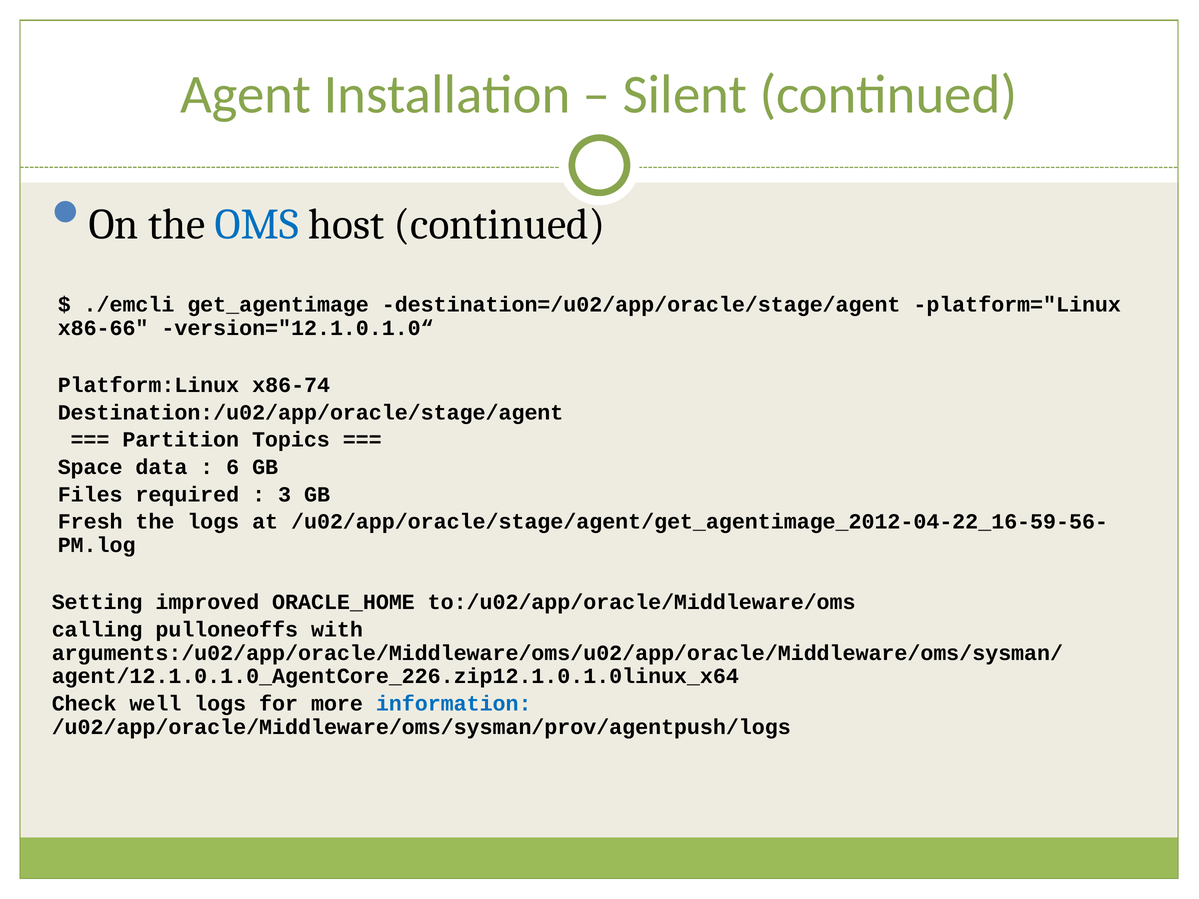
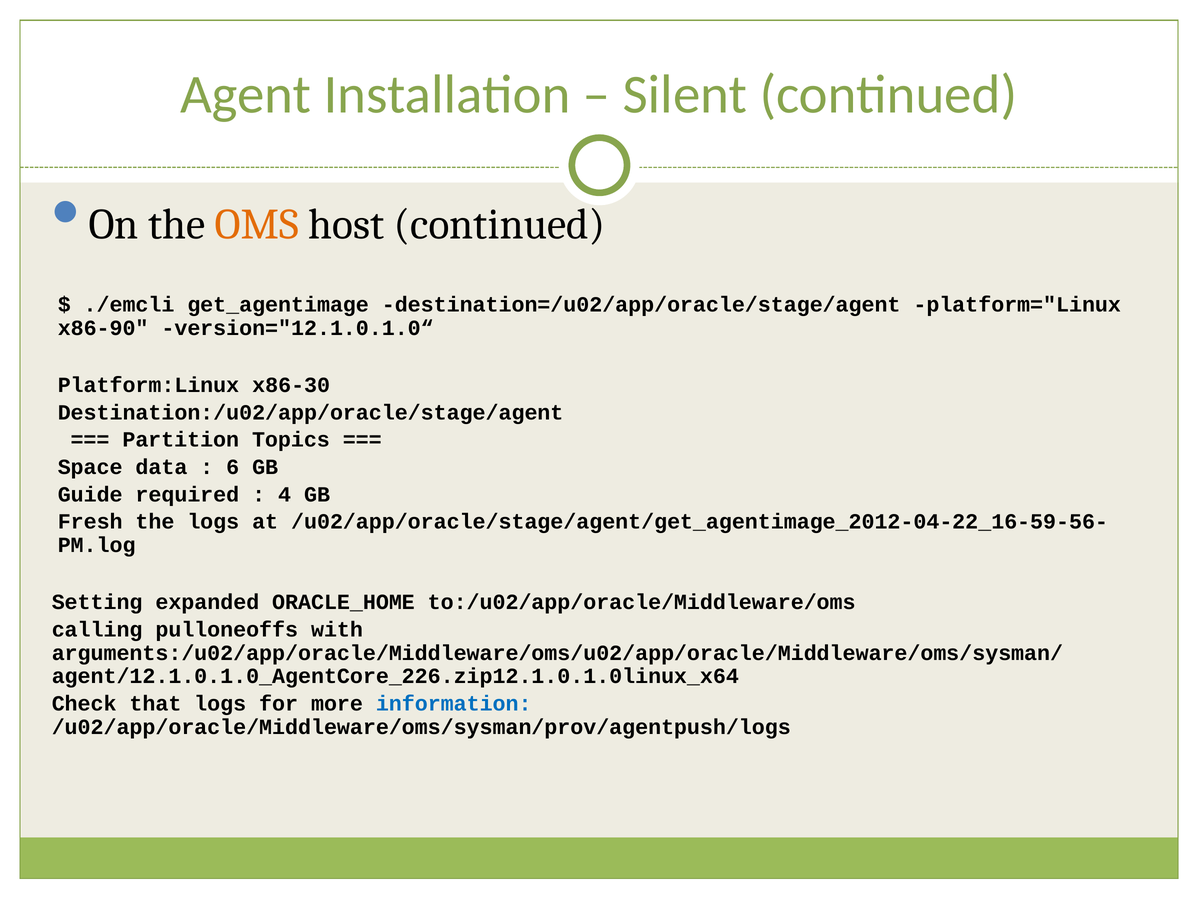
OMS colour: blue -> orange
x86-66: x86-66 -> x86-90
x86-74: x86-74 -> x86-30
Files: Files -> Guide
3: 3 -> 4
improved: improved -> expanded
well: well -> that
